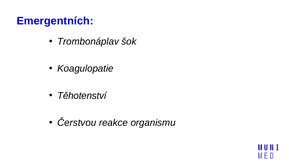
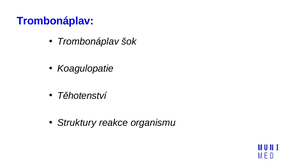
Emergentních at (55, 21): Emergentních -> Trombonáplav
Čerstvou: Čerstvou -> Struktury
